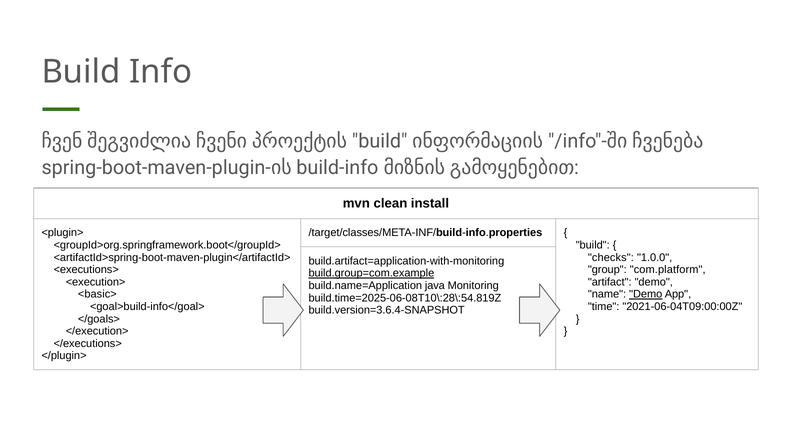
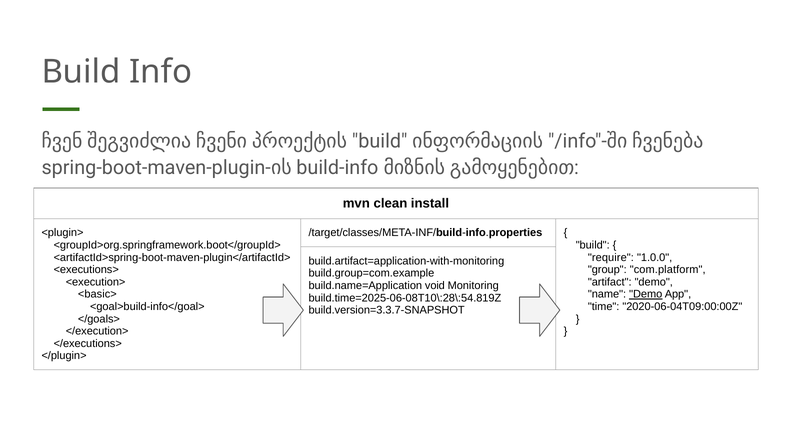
checks: checks -> require
build.group=com.example underline: present -> none
java: java -> void
2021-06-04T09:00:00Z: 2021-06-04T09:00:00Z -> 2020-06-04T09:00:00Z
build.version=3.6.4-SNAPSHOT: build.version=3.6.4-SNAPSHOT -> build.version=3.3.7-SNAPSHOT
